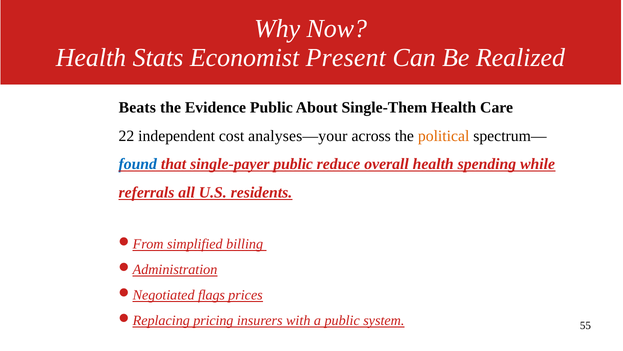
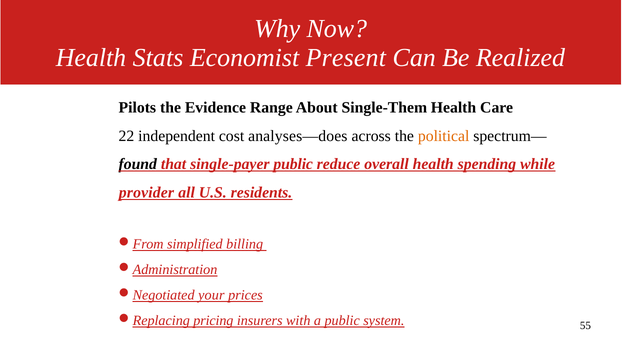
Beats: Beats -> Pilots
Evidence Public: Public -> Range
analyses—your: analyses—your -> analyses—does
found colour: blue -> black
referrals: referrals -> provider
flags: flags -> your
